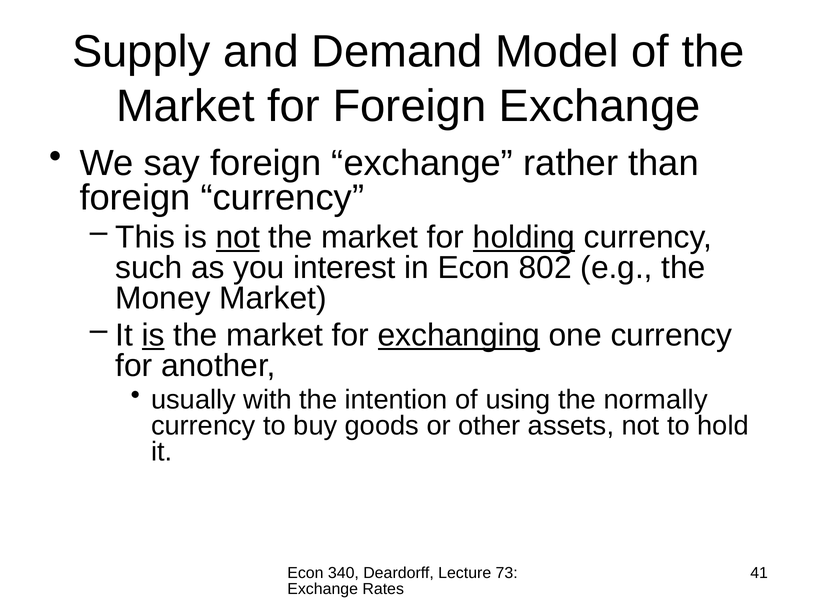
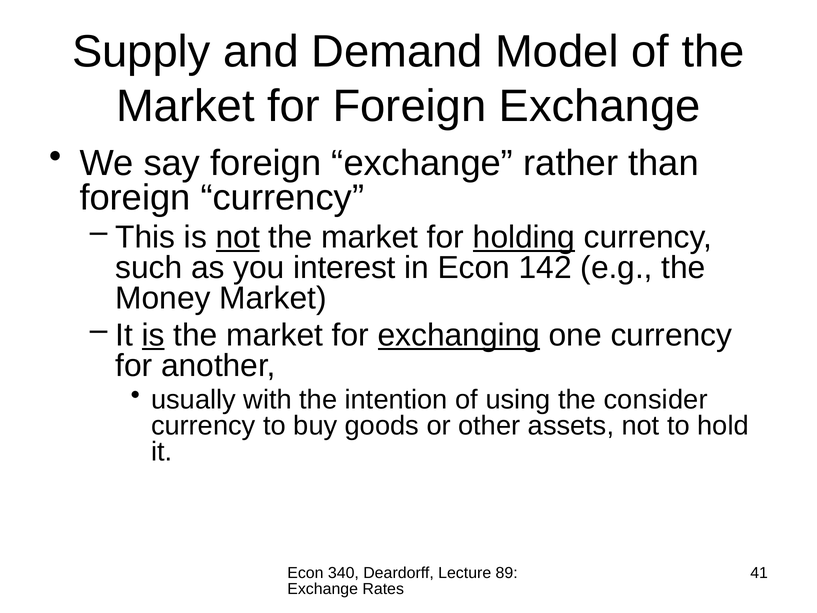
802: 802 -> 142
normally: normally -> consider
73: 73 -> 89
